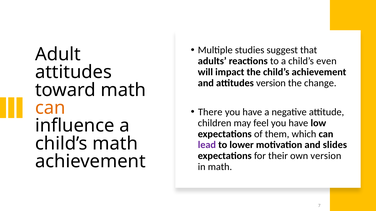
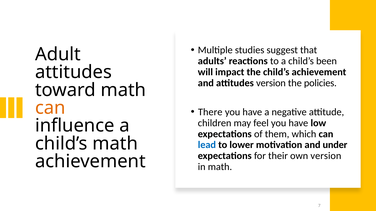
even: even -> been
change: change -> policies
lead colour: purple -> blue
slides: slides -> under
